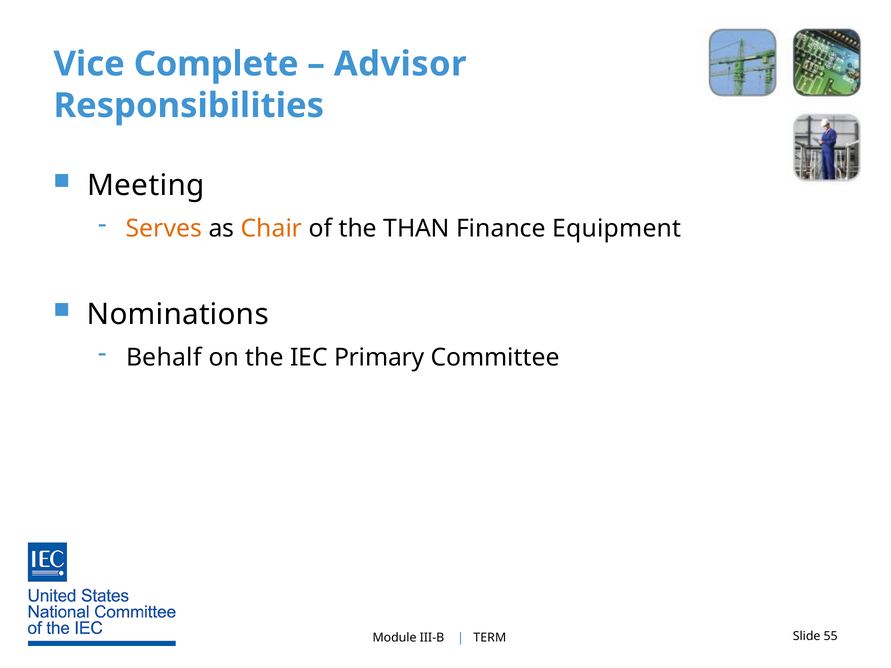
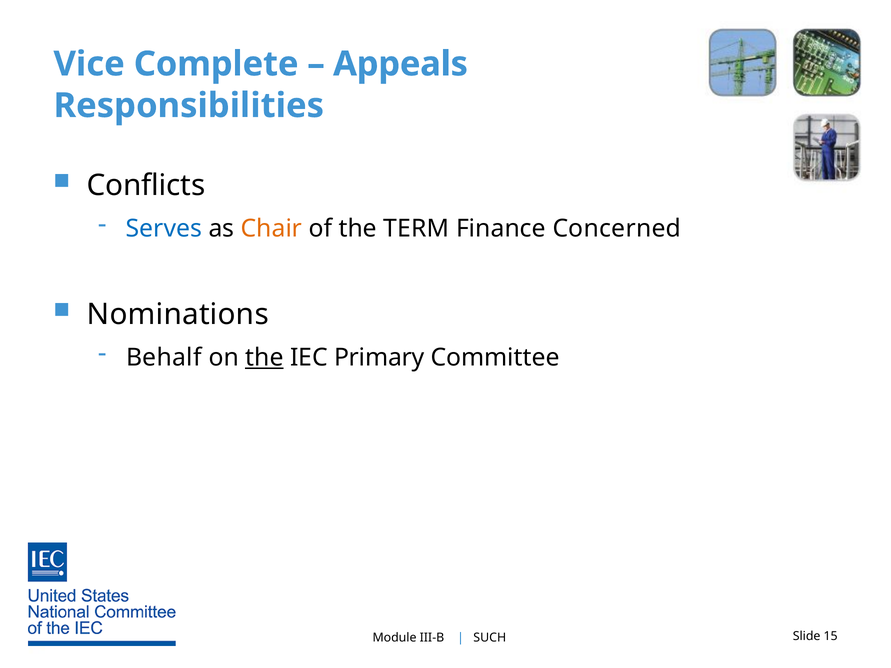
Advisor: Advisor -> Appeals
Meeting: Meeting -> Conflicts
Serves colour: orange -> blue
THAN: THAN -> TERM
Equipment: Equipment -> Concerned
the at (264, 358) underline: none -> present
55: 55 -> 15
TERM: TERM -> SUCH
